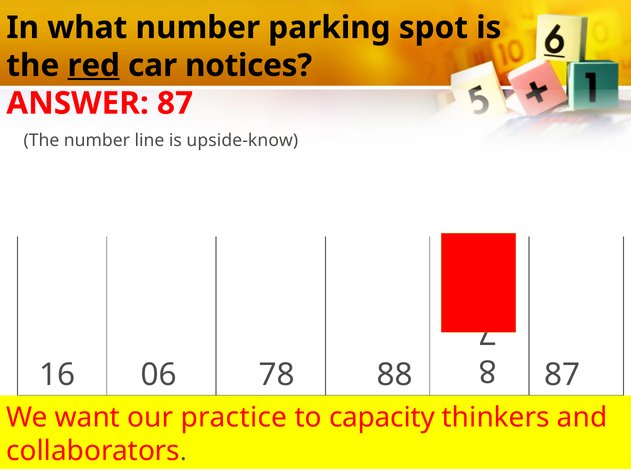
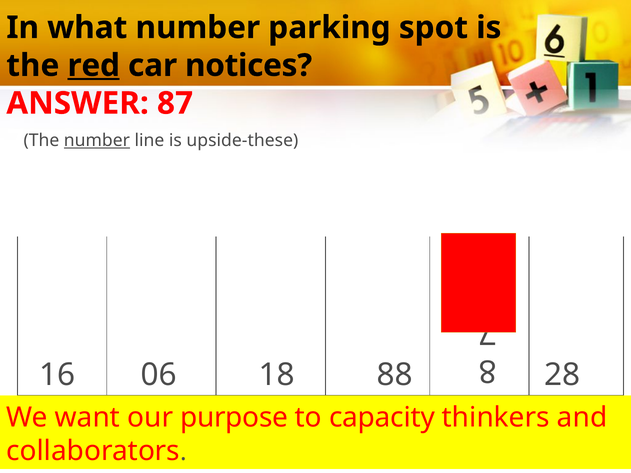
number at (97, 141) underline: none -> present
upside-know: upside-know -> upside-these
78: 78 -> 18
88 87: 87 -> 28
practice: practice -> purpose
